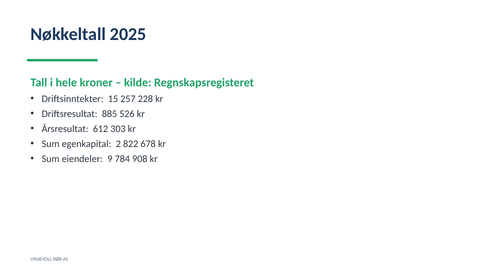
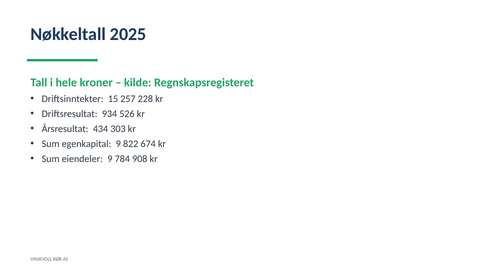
885: 885 -> 934
612: 612 -> 434
egenkapital 2: 2 -> 9
678: 678 -> 674
